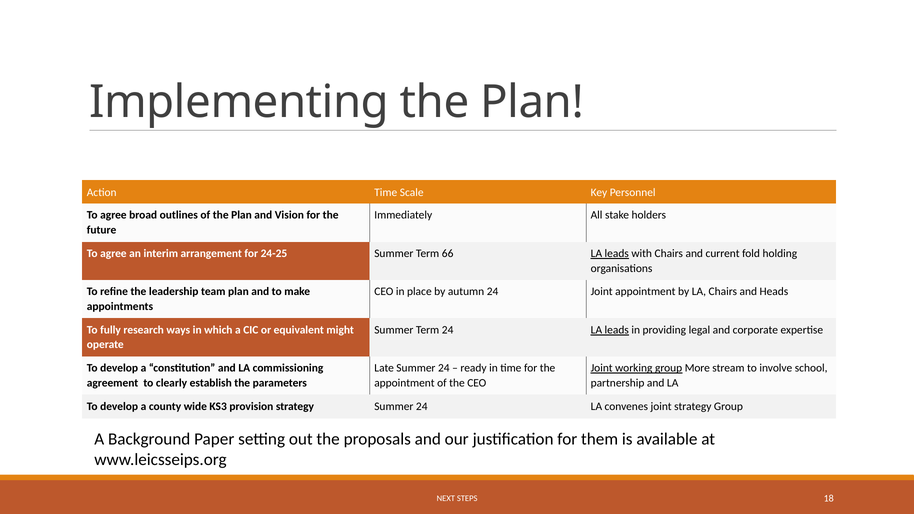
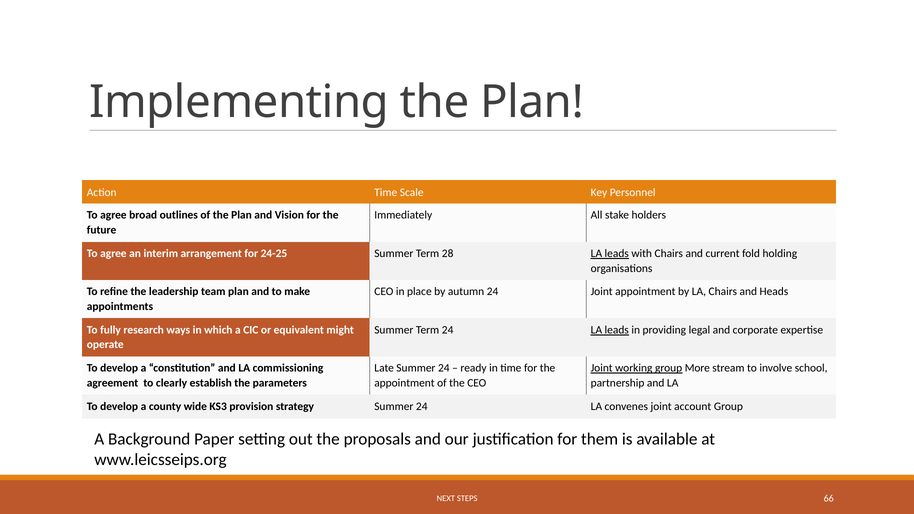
66: 66 -> 28
joint strategy: strategy -> account
18: 18 -> 66
